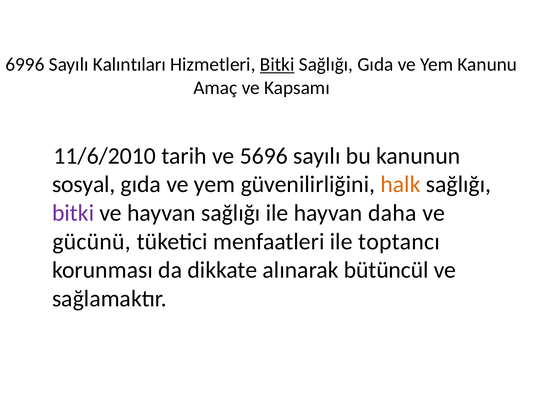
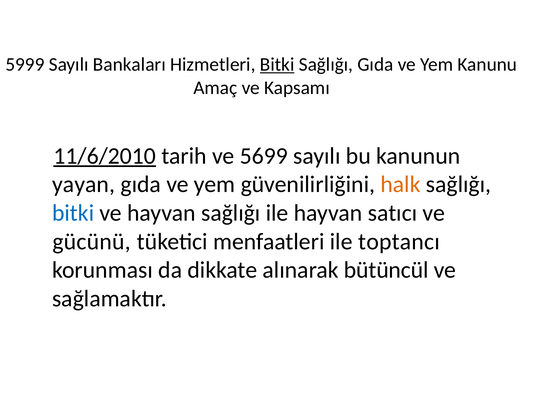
6996: 6996 -> 5999
Kalıntıları: Kalıntıları -> Bankaları
11/6/2010 underline: none -> present
5696: 5696 -> 5699
sosyal: sosyal -> yayan
bitki at (73, 213) colour: purple -> blue
daha: daha -> satıcı
